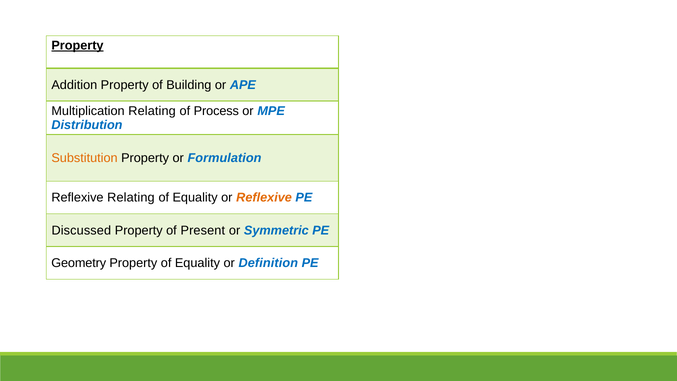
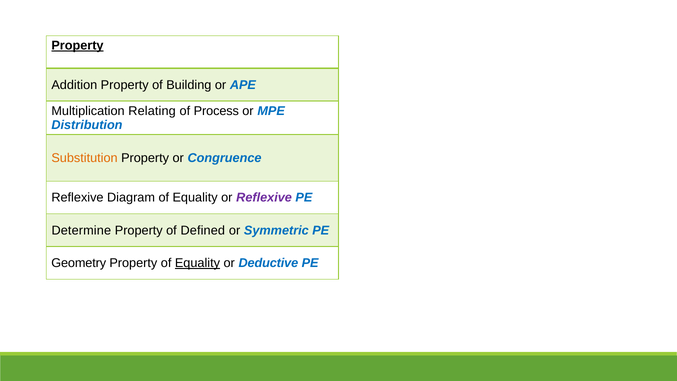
Formulation: Formulation -> Congruence
Reflexive Relating: Relating -> Diagram
Reflexive at (264, 198) colour: orange -> purple
Discussed: Discussed -> Determine
Present: Present -> Defined
Equality at (197, 263) underline: none -> present
Definition: Definition -> Deductive
